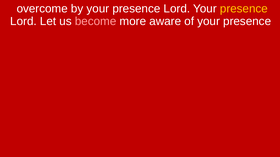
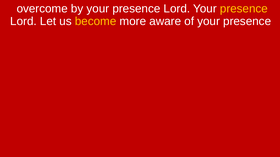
become colour: pink -> yellow
